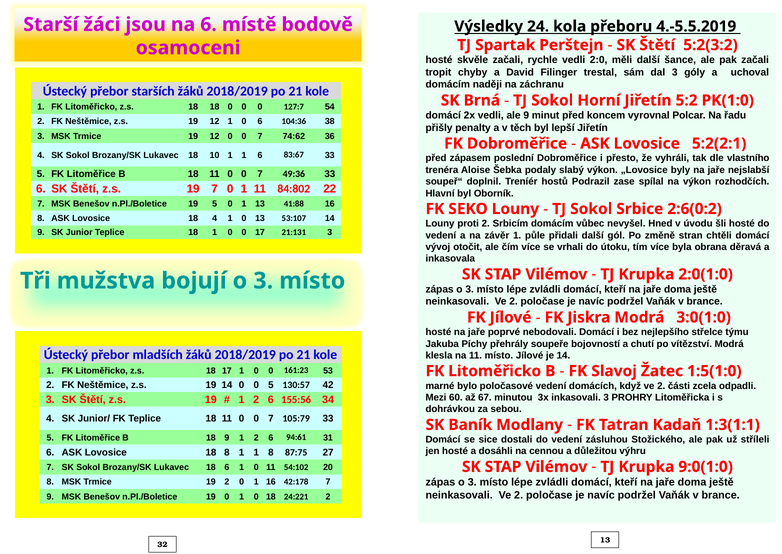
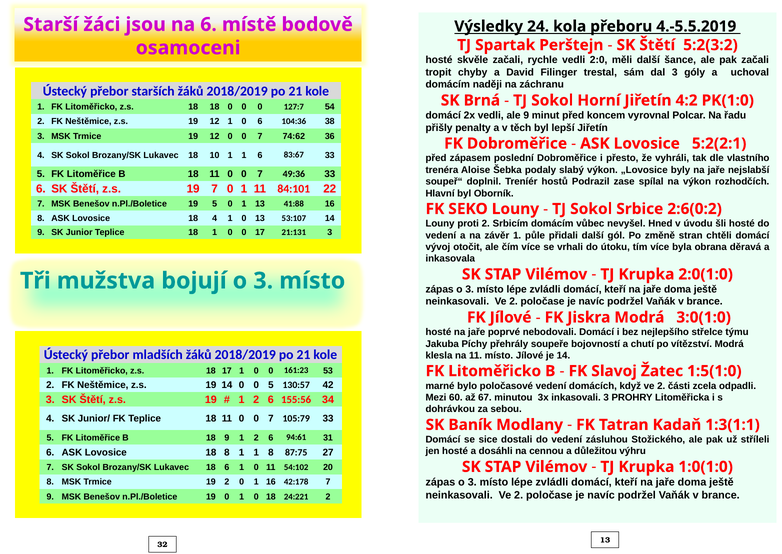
5:2: 5:2 -> 4:2
84:802: 84:802 -> 84:101
9:0(1:0: 9:0(1:0 -> 1:0(1:0
